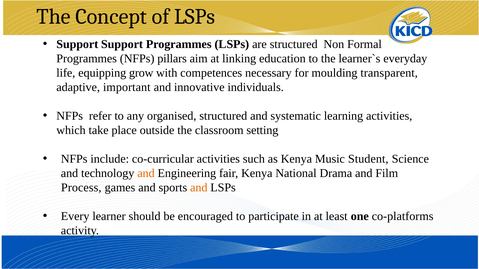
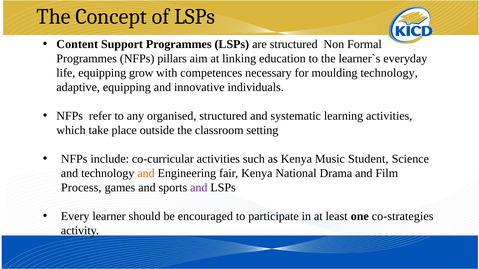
Support at (77, 44): Support -> Content
moulding transparent: transparent -> technology
adaptive important: important -> equipping
and at (199, 188) colour: orange -> purple
co-platforms: co-platforms -> co-strategies
